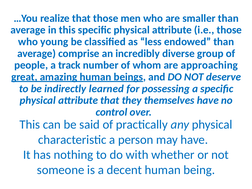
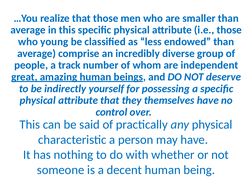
approaching: approaching -> independent
learned: learned -> yourself
